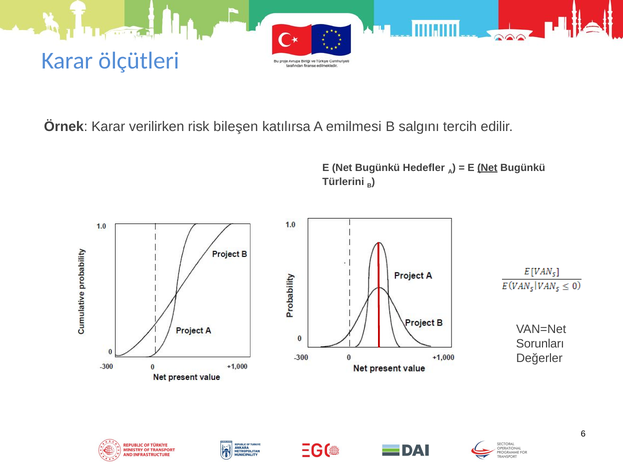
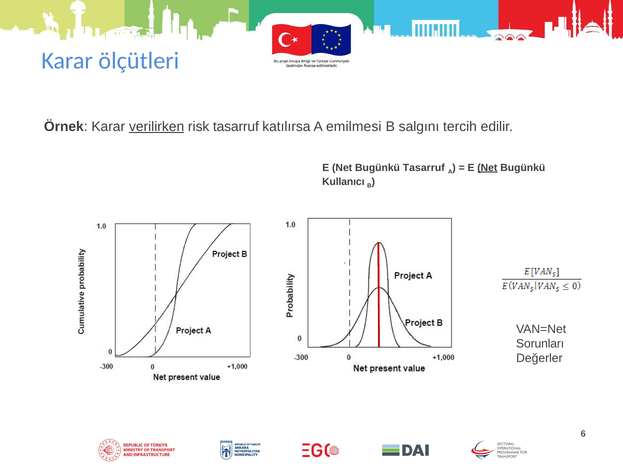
verilirken underline: none -> present
risk bileşen: bileşen -> tasarruf
Bugünkü Hedefler: Hedefler -> Tasarruf
Türlerini: Türlerini -> Kullanıcı
